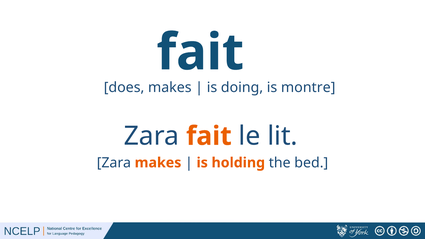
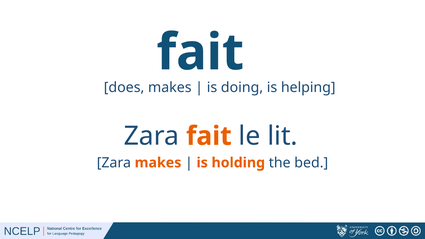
montre: montre -> helping
